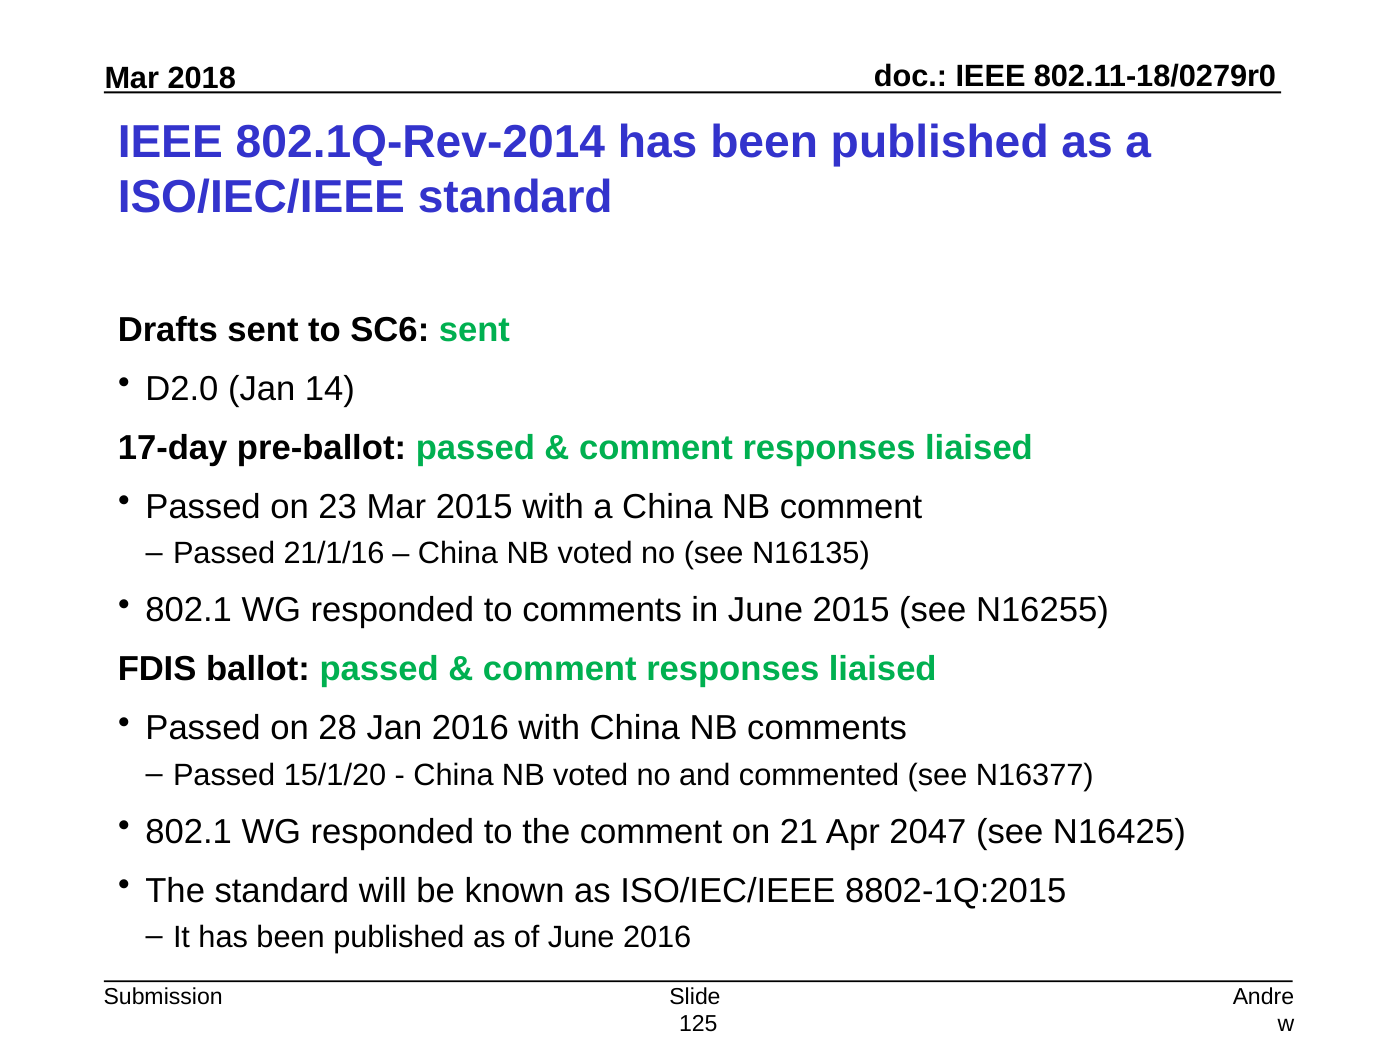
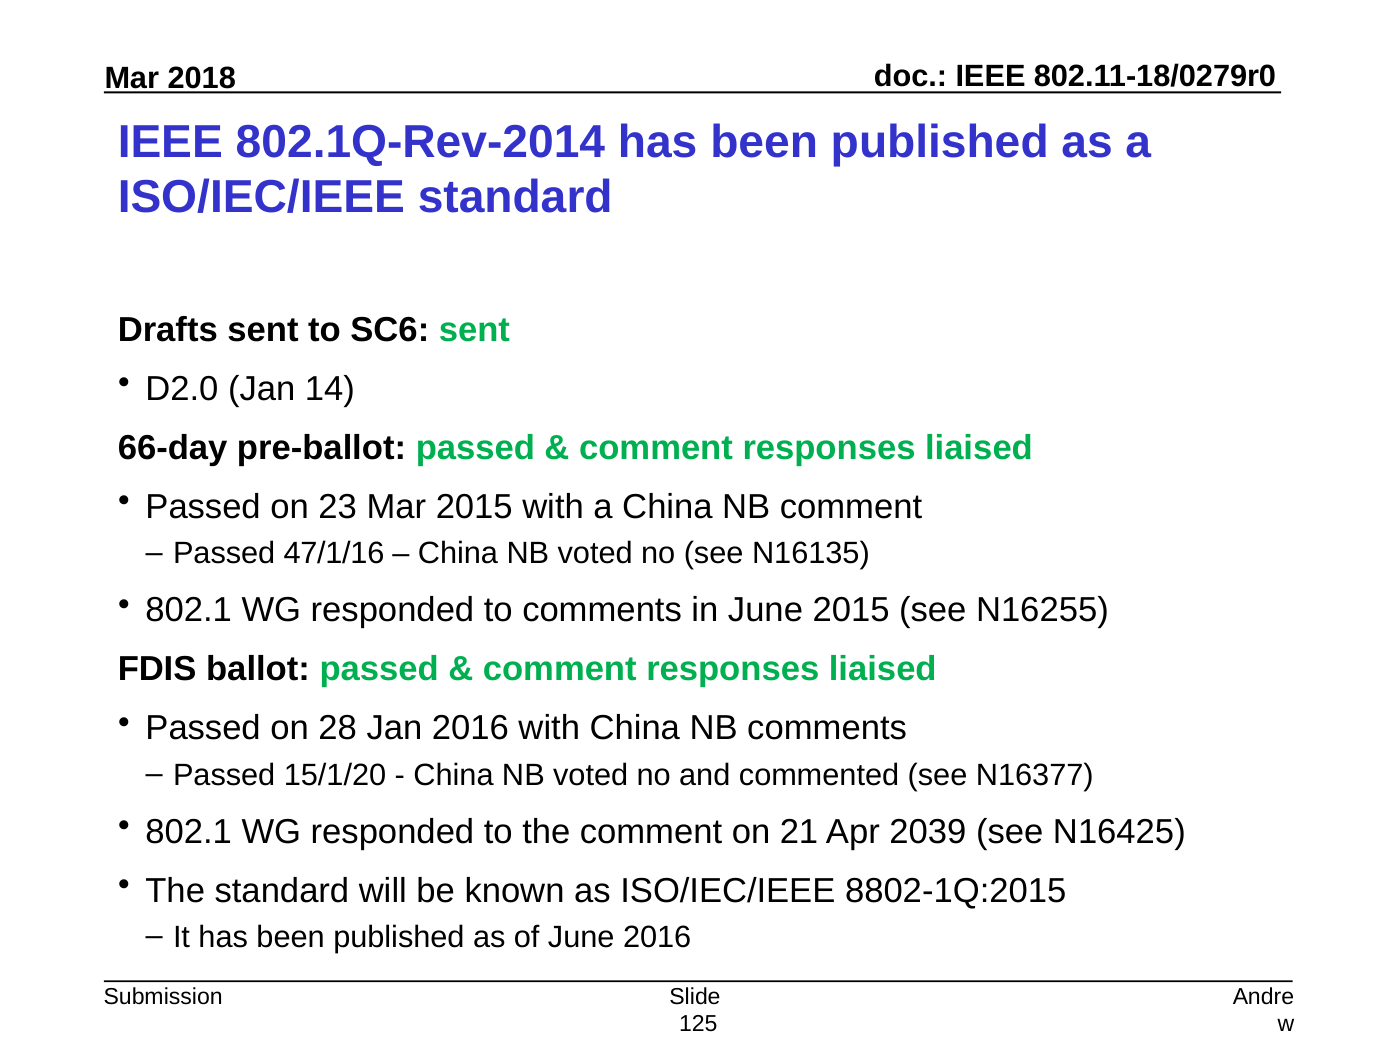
17-day: 17-day -> 66-day
21/1/16: 21/1/16 -> 47/1/16
2047: 2047 -> 2039
